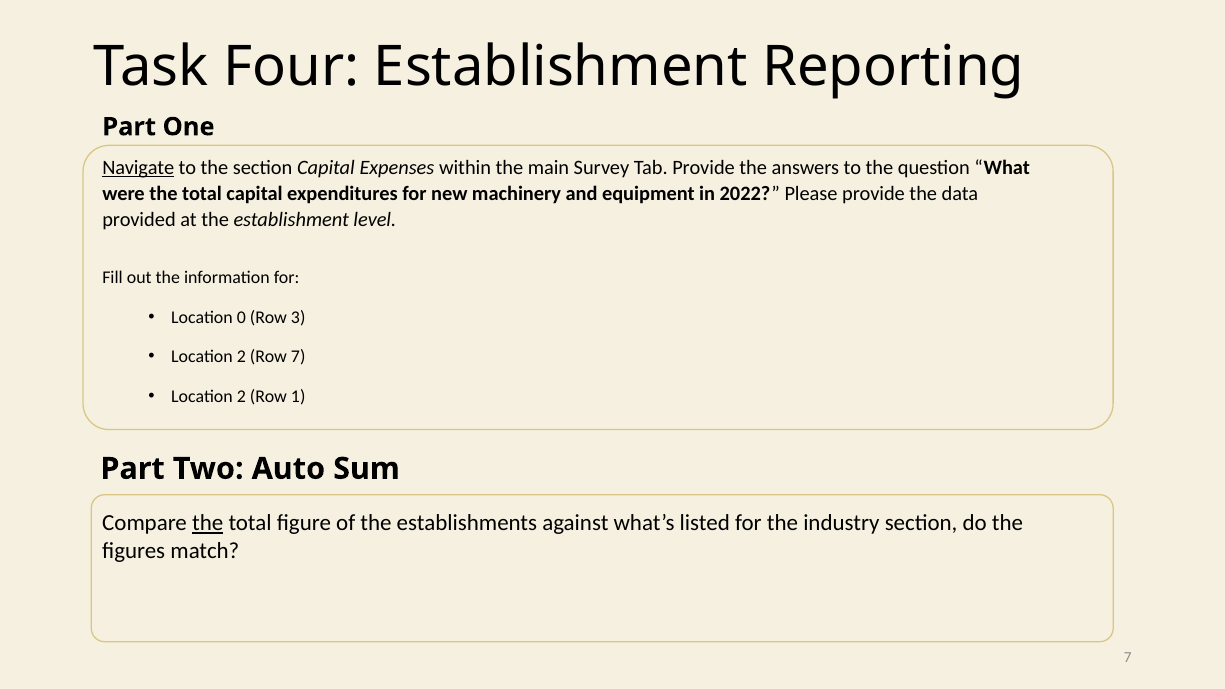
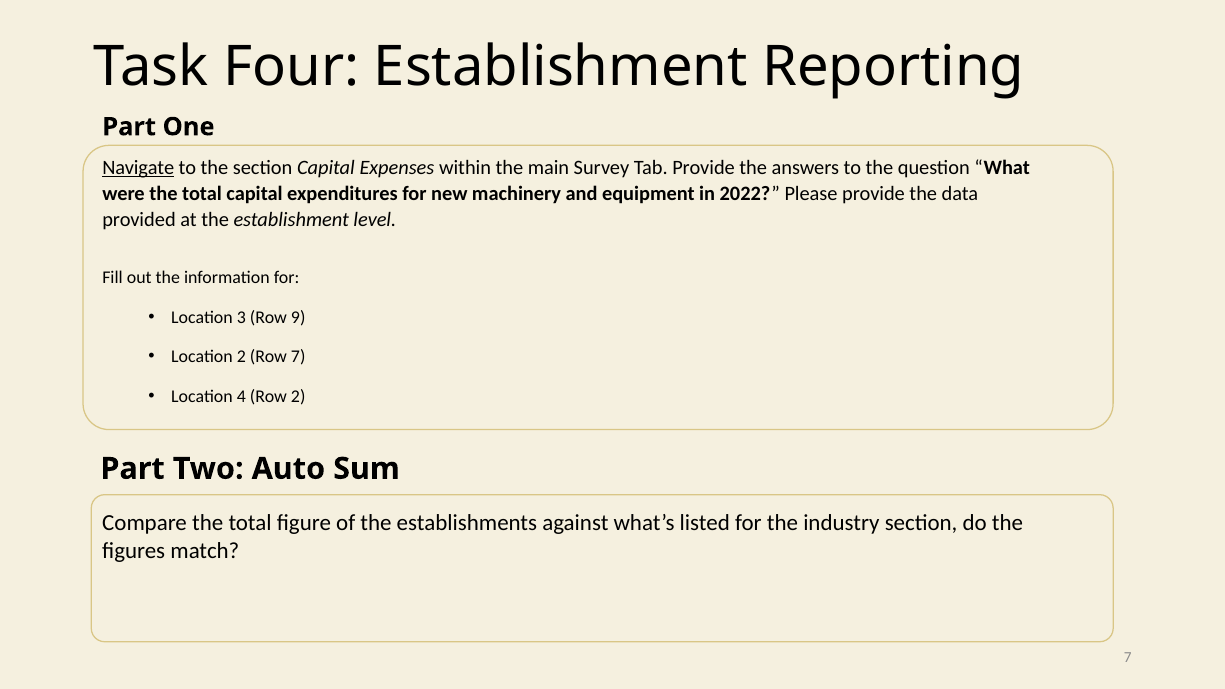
0: 0 -> 3
3: 3 -> 9
2 at (241, 396): 2 -> 4
Row 1: 1 -> 2
the at (208, 523) underline: present -> none
